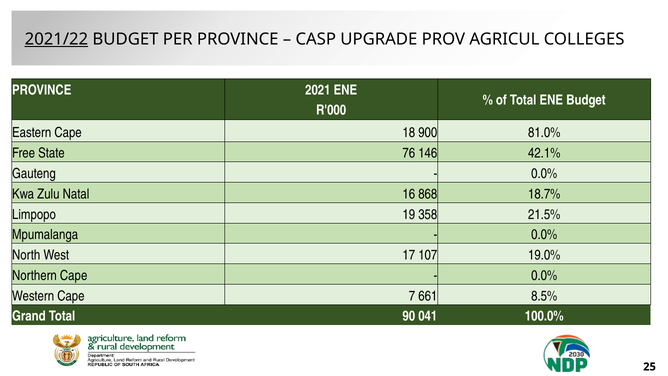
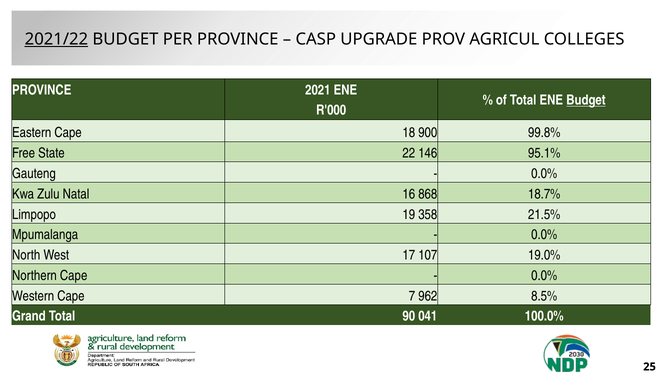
Budget at (586, 100) underline: none -> present
81.0%: 81.0% -> 99.8%
76: 76 -> 22
42.1%: 42.1% -> 95.1%
661: 661 -> 962
